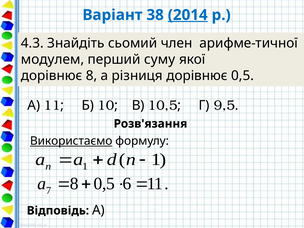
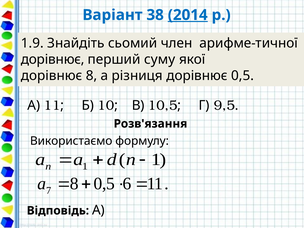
4.3: 4.3 -> 1.9
модулем at (53, 59): модулем -> дорівнює
Використаємо underline: present -> none
